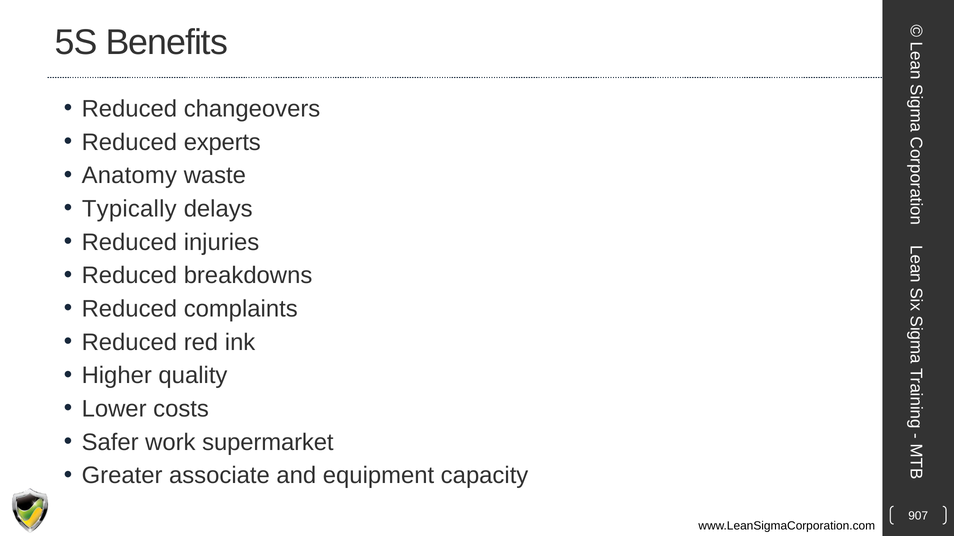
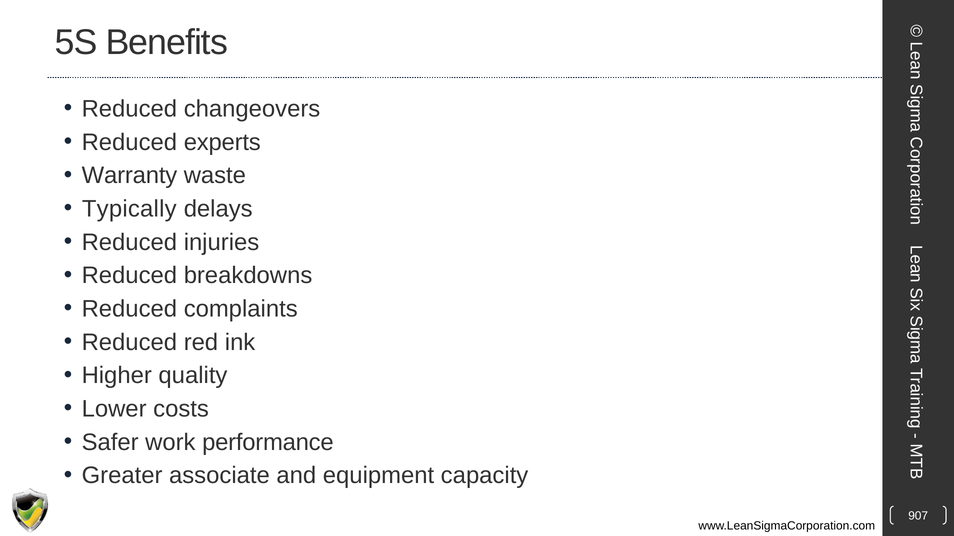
Anatomy: Anatomy -> Warranty
supermarket: supermarket -> performance
